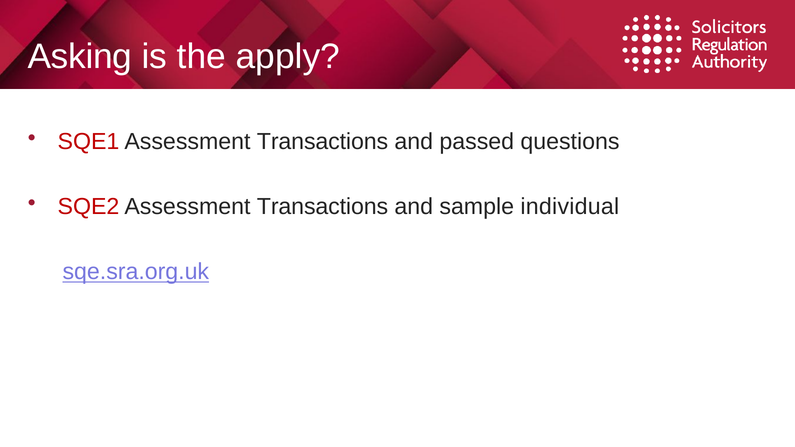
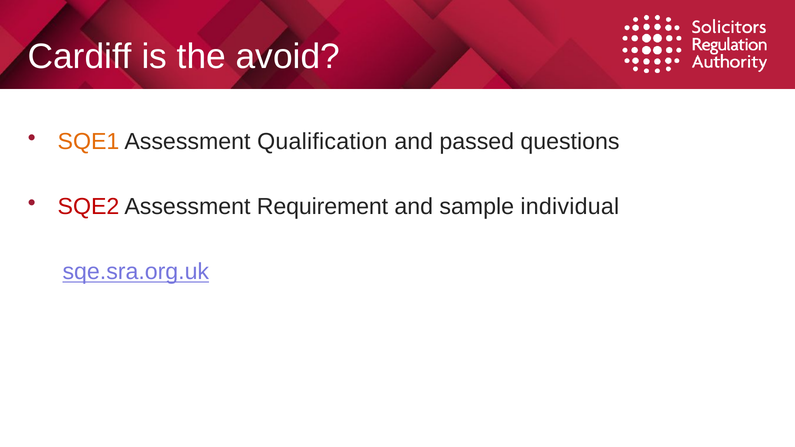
Asking: Asking -> Cardiff
apply: apply -> avoid
SQE1 colour: red -> orange
Transactions at (323, 142): Transactions -> Qualification
Transactions at (323, 207): Transactions -> Requirement
